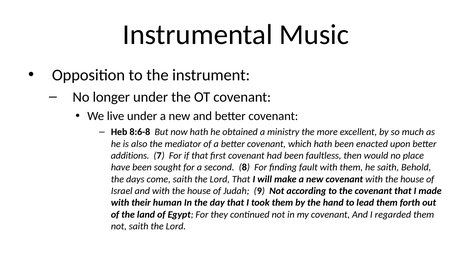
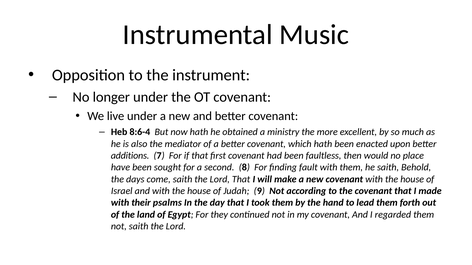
8:6-8: 8:6-8 -> 8:6-4
human: human -> psalms
